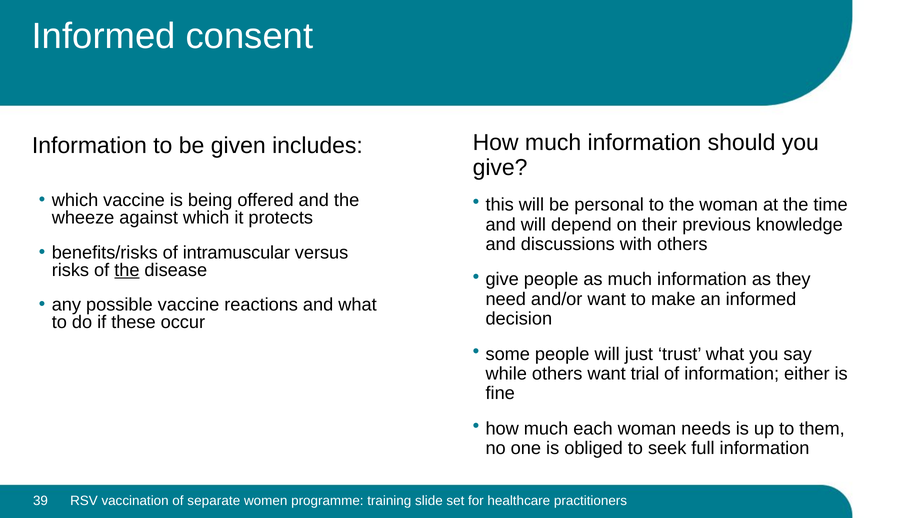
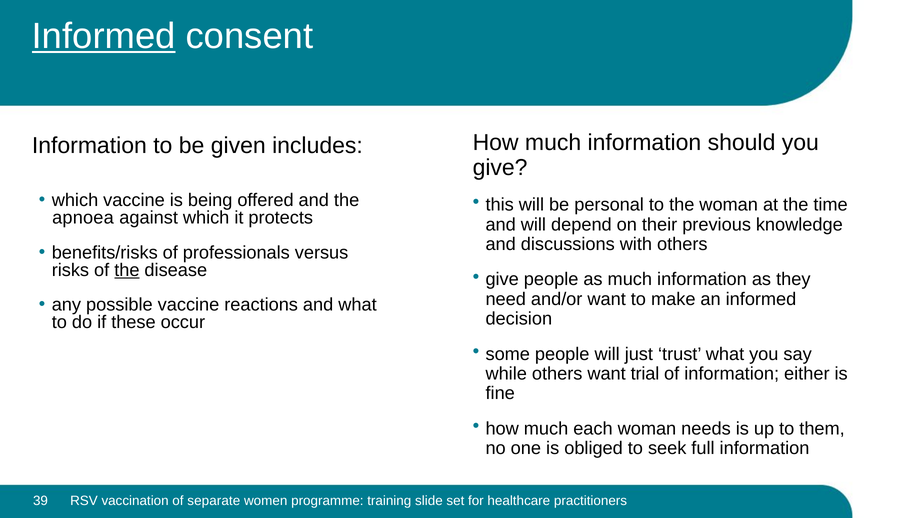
Informed at (104, 36) underline: none -> present
wheeze: wheeze -> apnoea
intramuscular: intramuscular -> professionals
